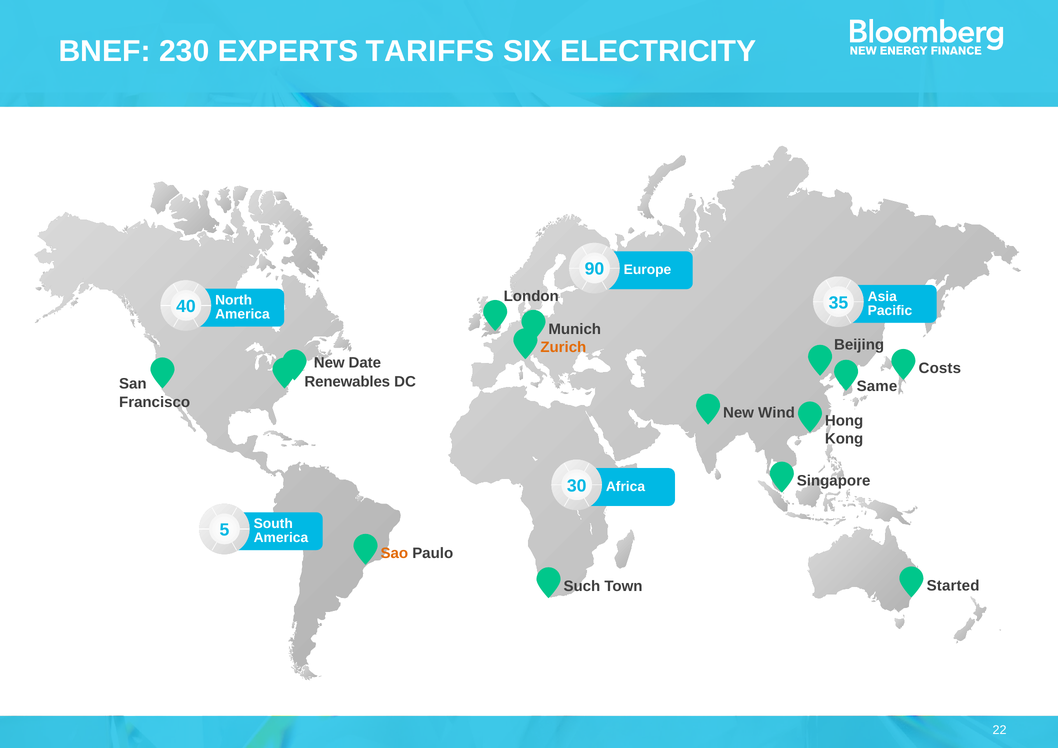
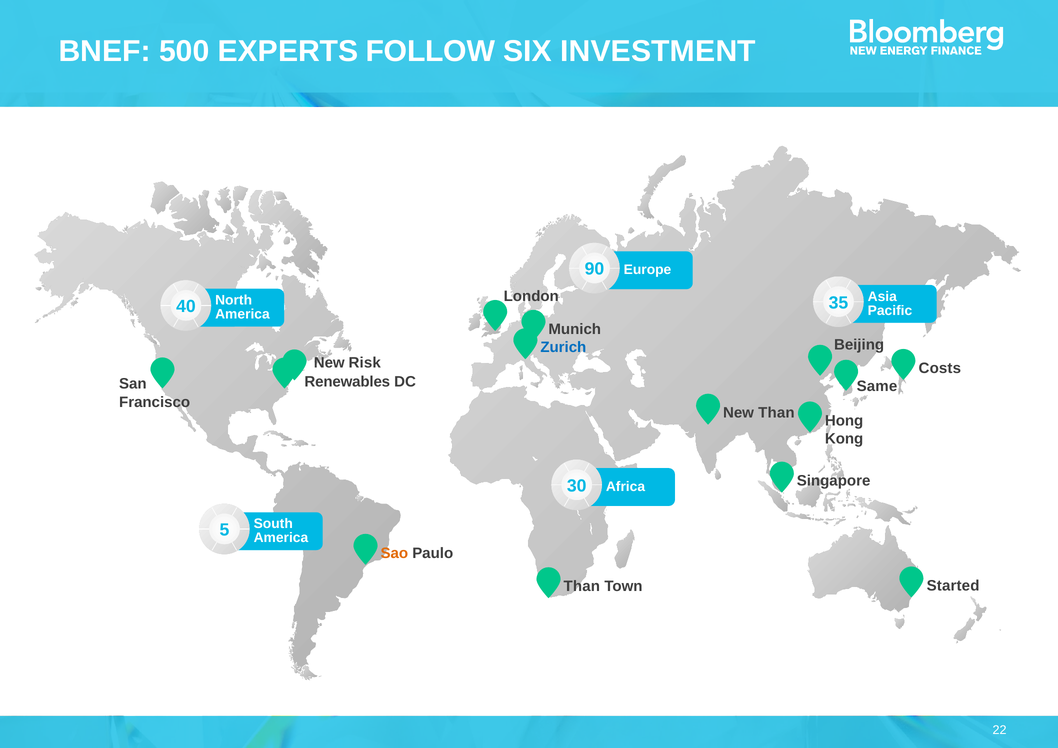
230: 230 -> 500
TARIFFS: TARIFFS -> FOLLOW
ELECTRICITY: ELECTRICITY -> INVESTMENT
Zurich colour: orange -> blue
Date: Date -> Risk
New Wind: Wind -> Than
Such at (582, 586): Such -> Than
